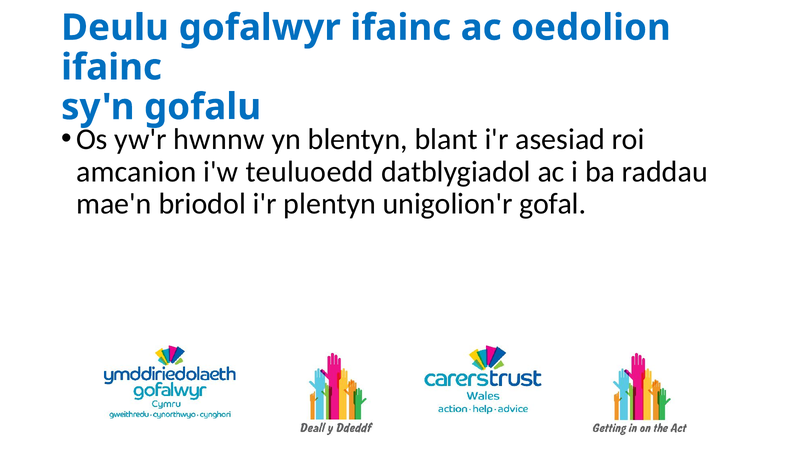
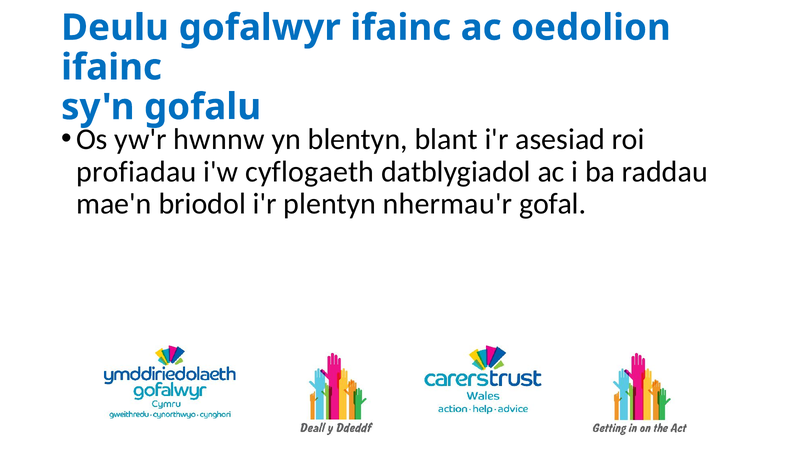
amcanion: amcanion -> profiadau
teuluoedd: teuluoedd -> cyflogaeth
unigolion'r: unigolion'r -> nhermau'r
